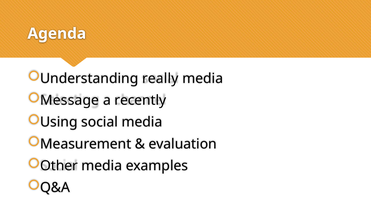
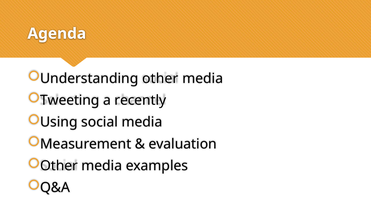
Understanding really: really -> other
Message: Message -> Tweeting
